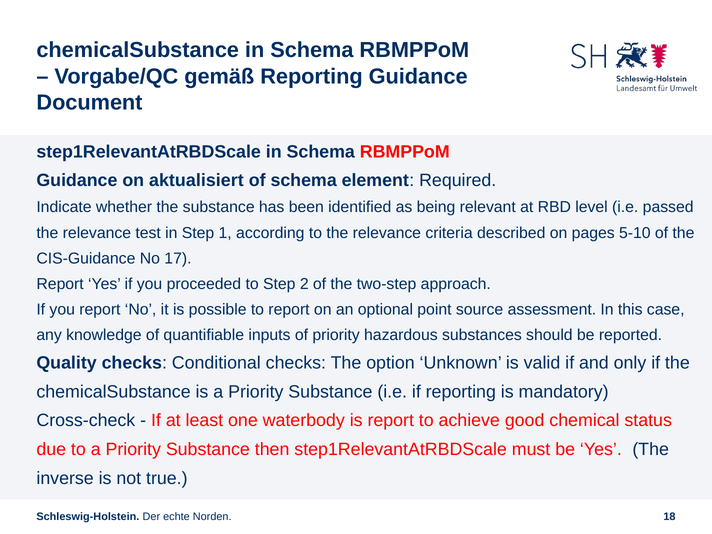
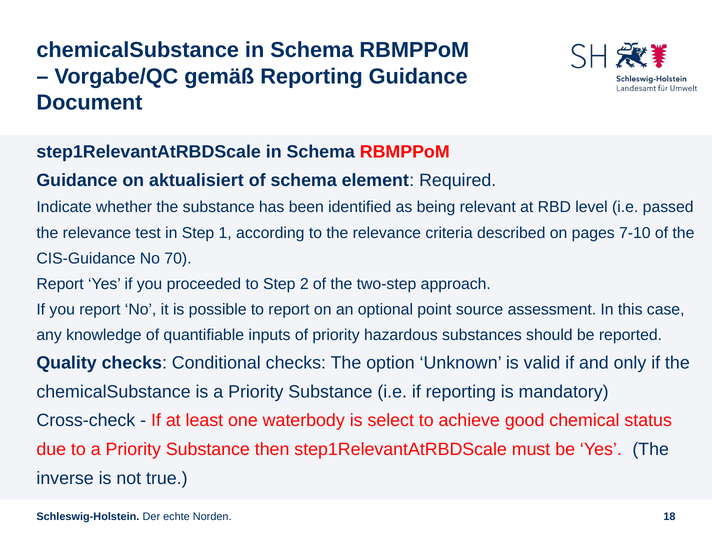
5-10: 5-10 -> 7-10
17: 17 -> 70
is report: report -> select
